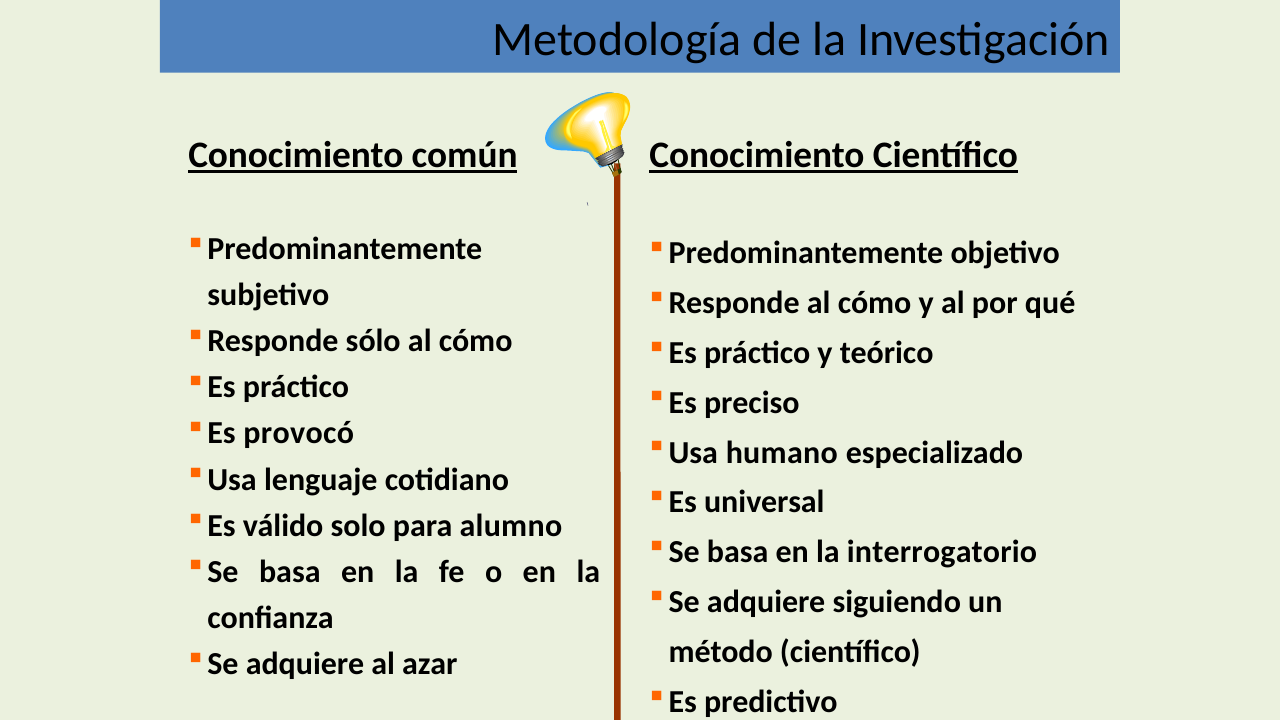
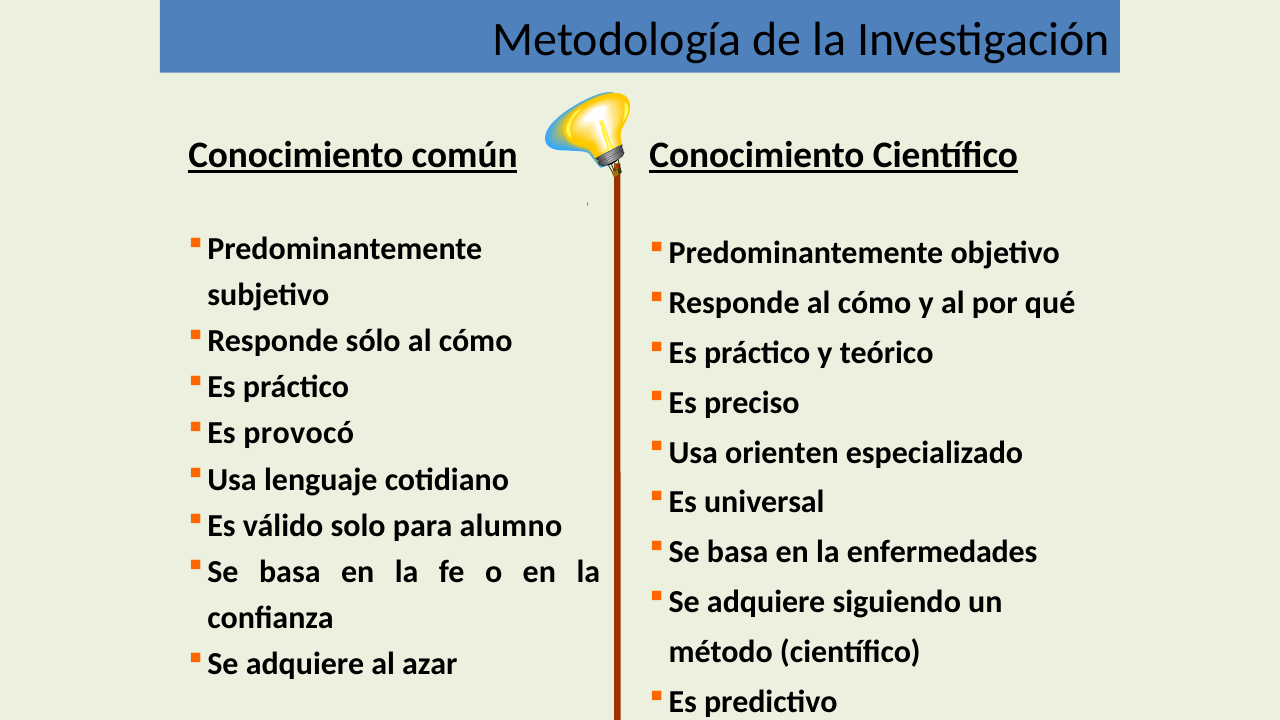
humano: humano -> orienten
interrogatorio: interrogatorio -> enfermedades
